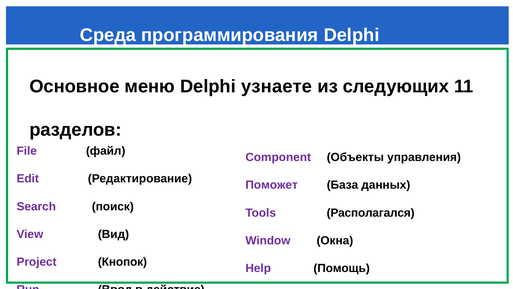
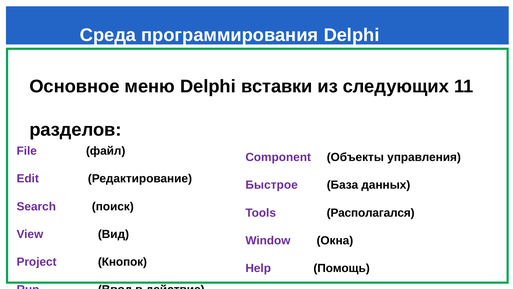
узнаете: узнаете -> вставки
Поможет: Поможет -> Быстрое
